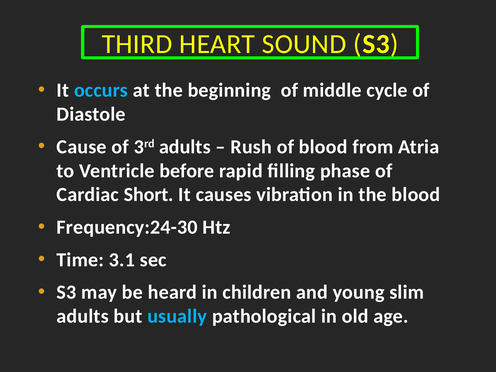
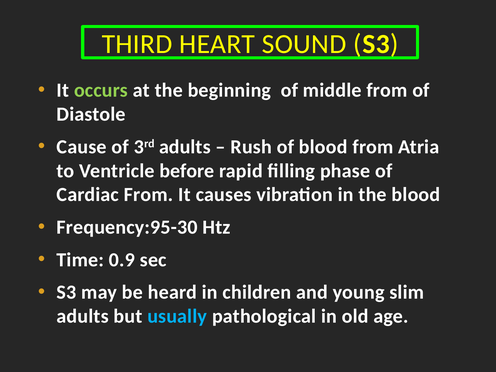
occurs colour: light blue -> light green
middle cycle: cycle -> from
Cardiac Short: Short -> From
Frequency:24-30: Frequency:24-30 -> Frequency:95-30
3.1: 3.1 -> 0.9
